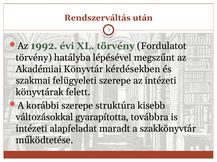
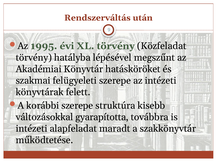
1992: 1992 -> 1995
Fordulatot: Fordulatot -> Közfeladat
kérdésekben: kérdésekben -> hatásköröket
